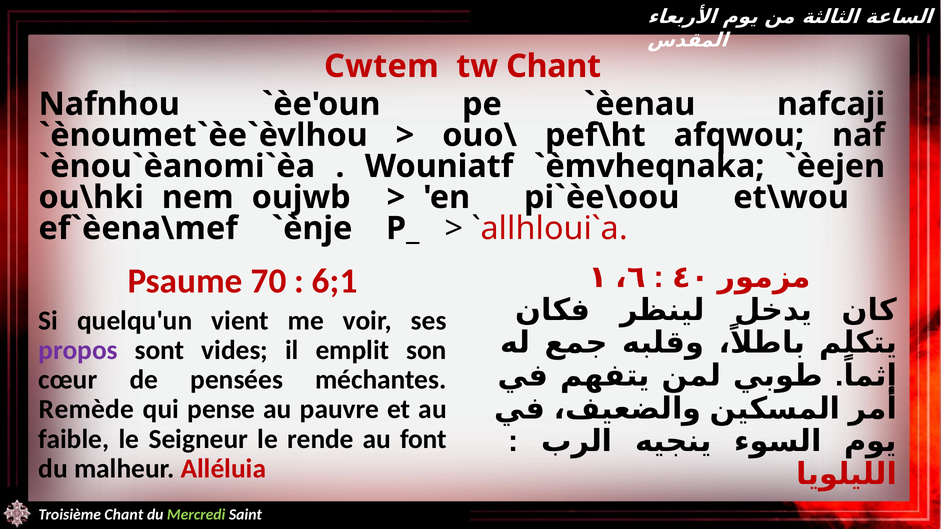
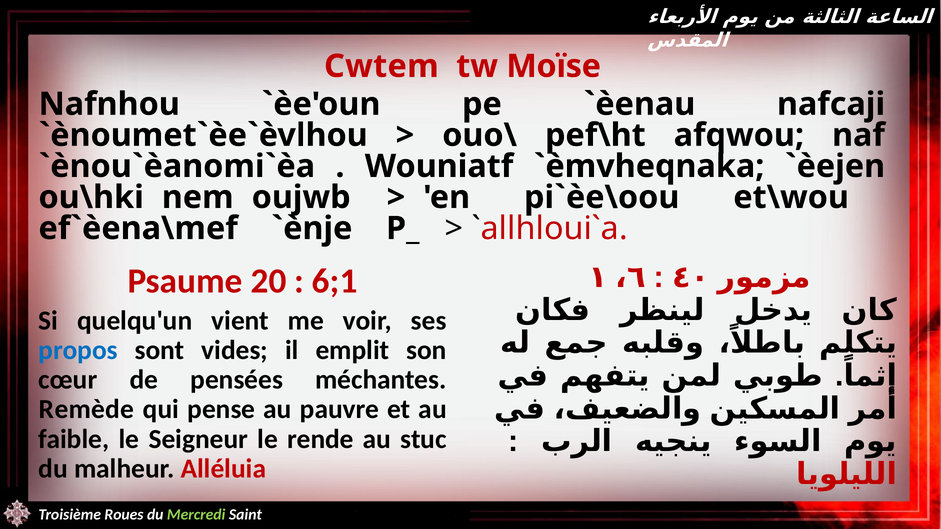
tw Chant: Chant -> Moïse
70: 70 -> 20
propos colour: purple -> blue
font: font -> stuc
Troisième Chant: Chant -> Roues
